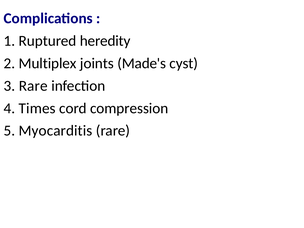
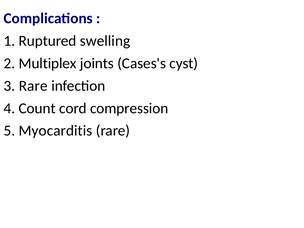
heredity: heredity -> swelling
Made's: Made's -> Cases's
Times: Times -> Count
